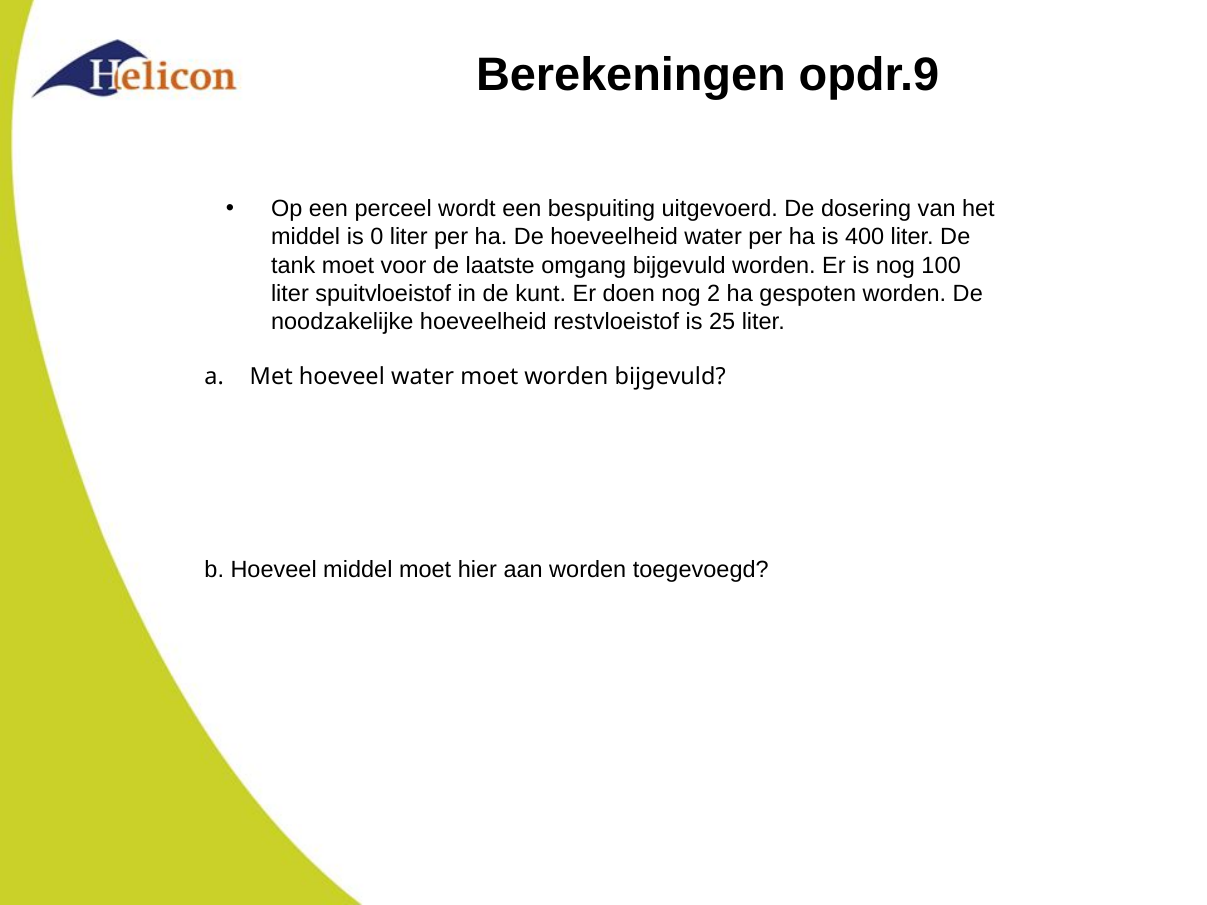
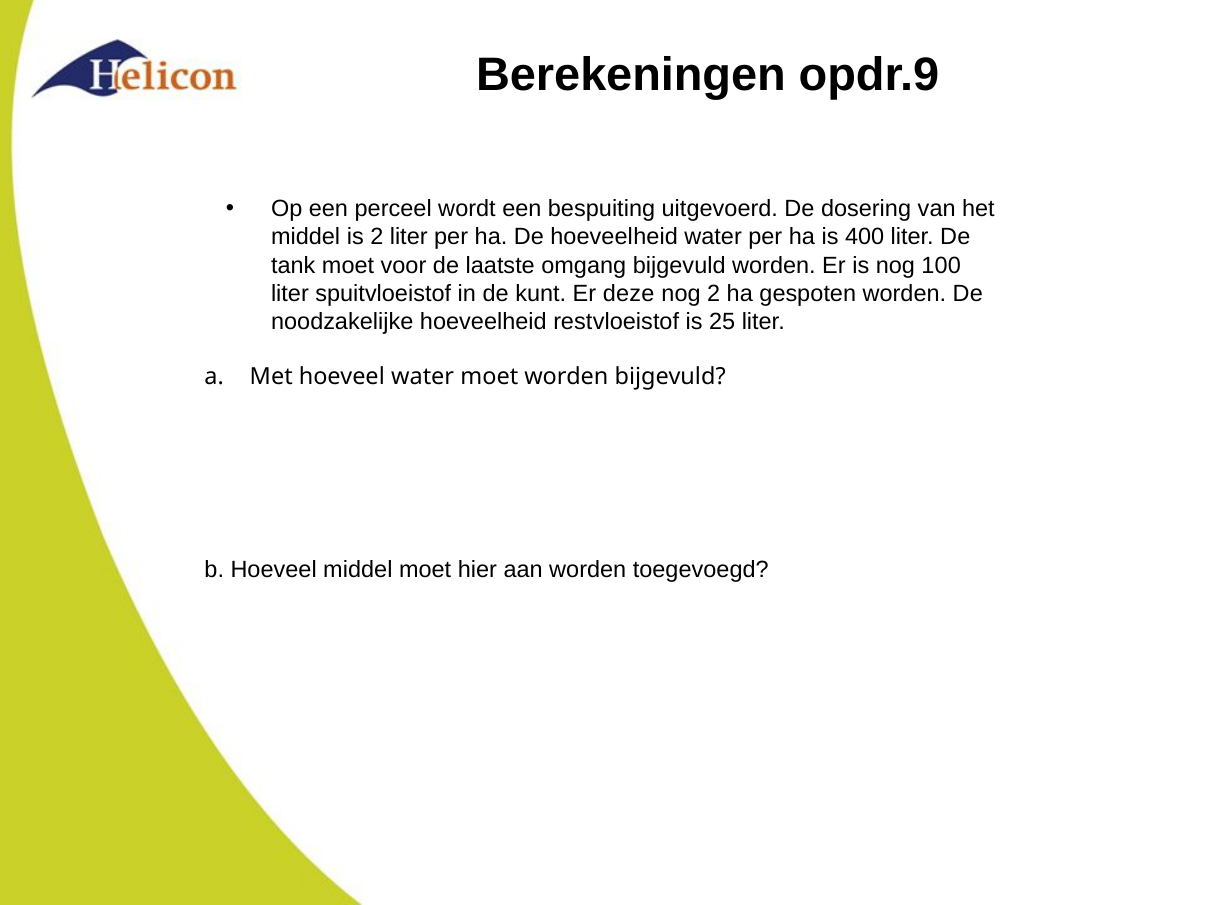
is 0: 0 -> 2
doen: doen -> deze
